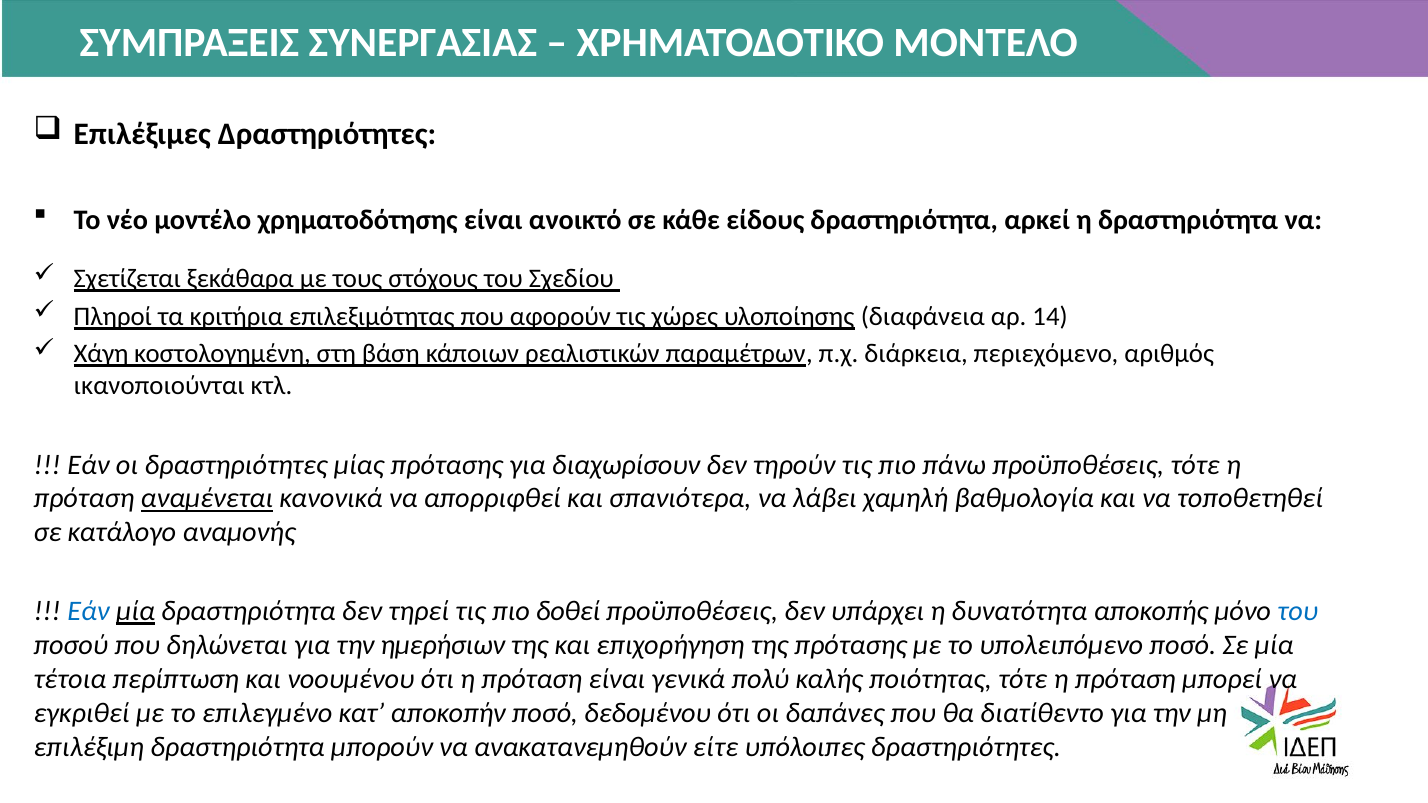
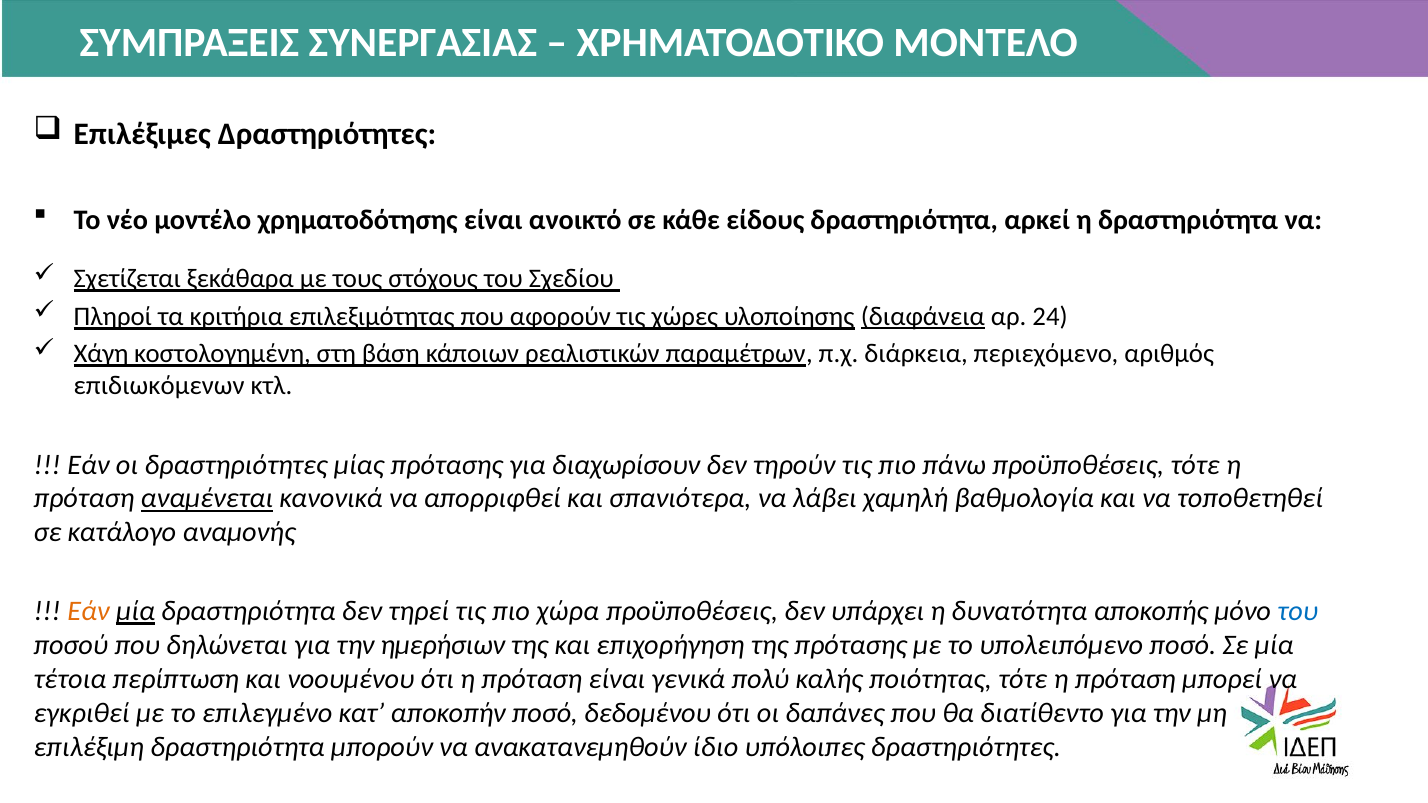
διαφάνεια underline: none -> present
14: 14 -> 24
ικανοποιούνται: ικανοποιούνται -> επιδιωκόμενων
Εάν at (88, 612) colour: blue -> orange
δοθεί: δοθεί -> χώρα
είτε: είτε -> ίδιο
